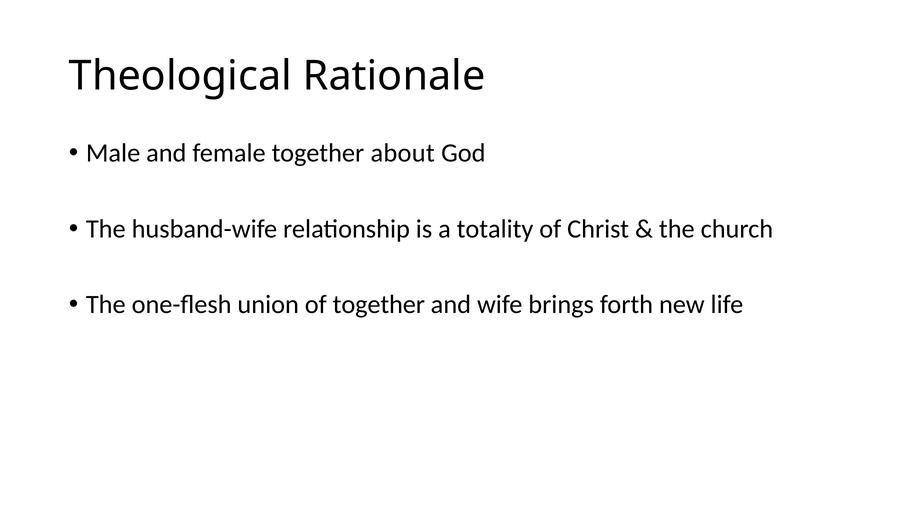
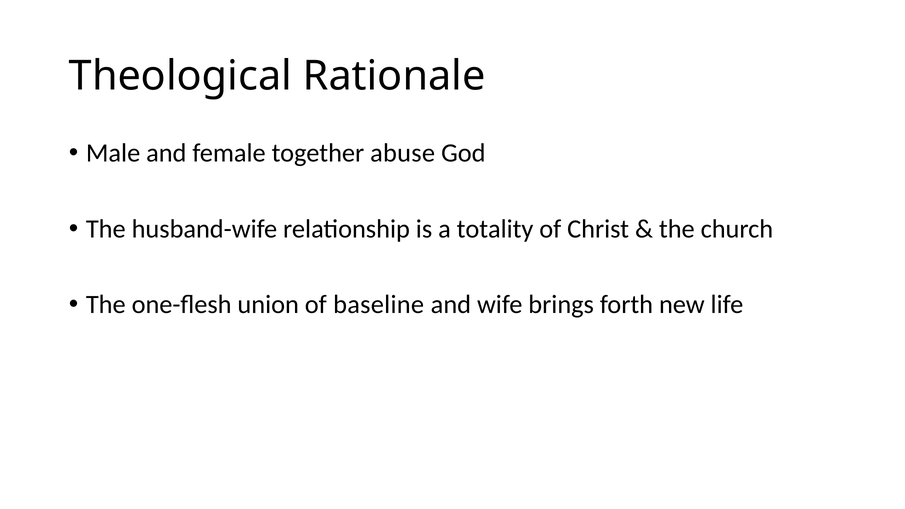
about: about -> abuse
of together: together -> baseline
